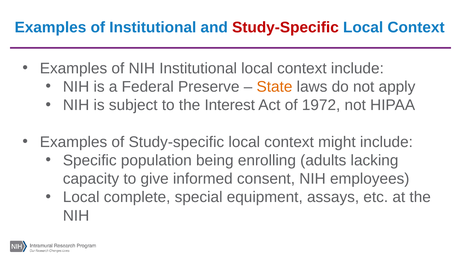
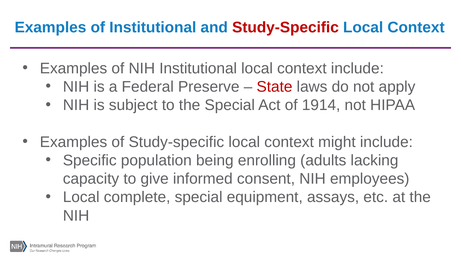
State colour: orange -> red
the Interest: Interest -> Special
1972: 1972 -> 1914
